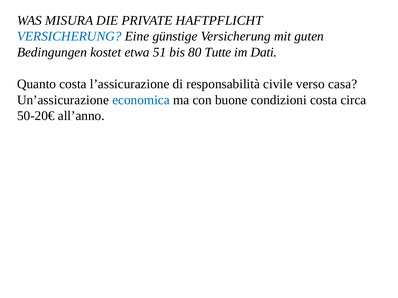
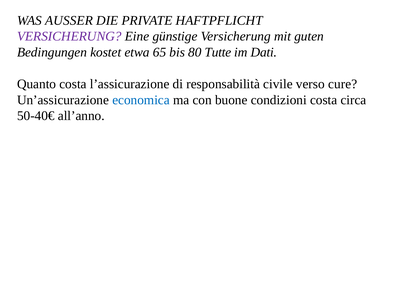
MISURA: MISURA -> AUSSER
VERSICHERUNG at (69, 36) colour: blue -> purple
51: 51 -> 65
casa: casa -> cure
50-20€: 50-20€ -> 50-40€
